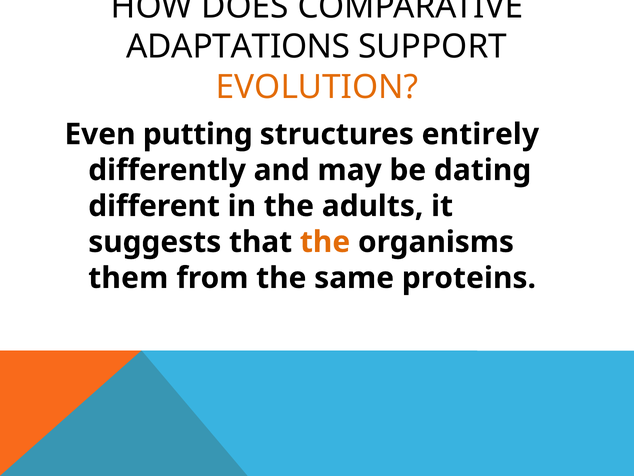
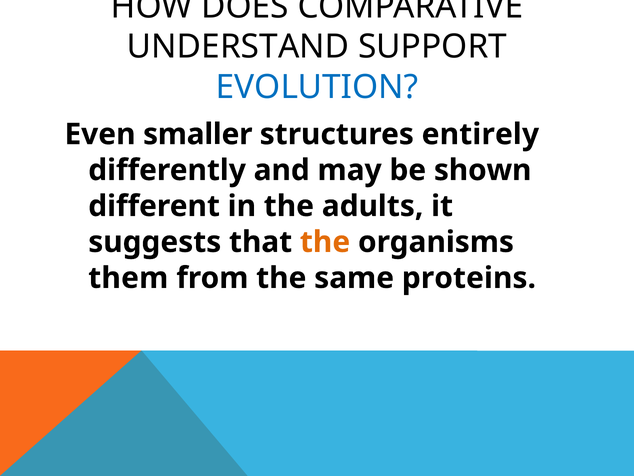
ADAPTATIONS: ADAPTATIONS -> UNDERSTAND
EVOLUTION colour: orange -> blue
putting: putting -> smaller
dating: dating -> shown
